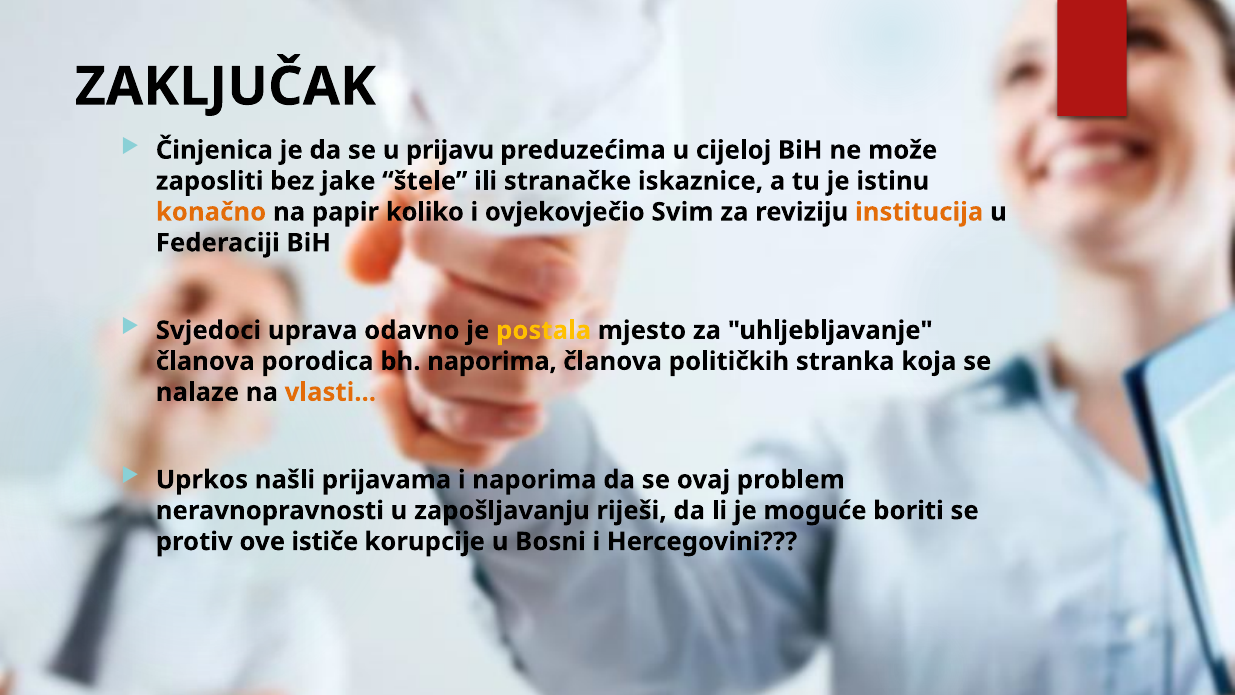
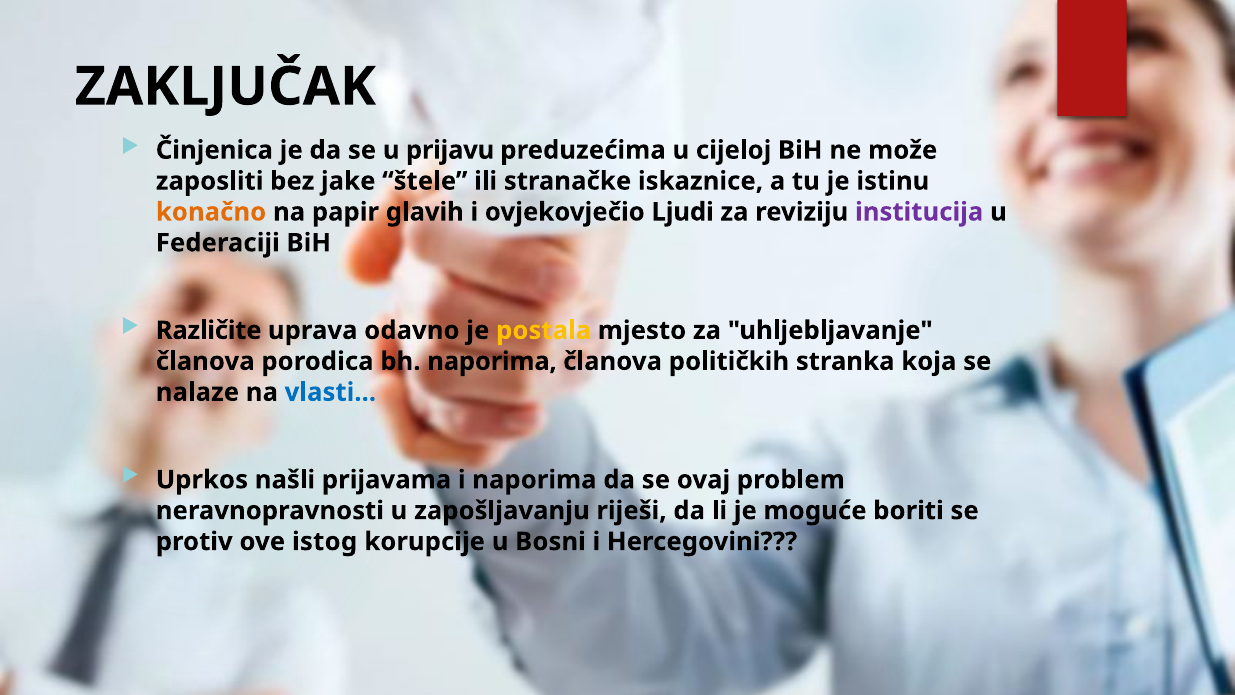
koliko: koliko -> glavih
Svim: Svim -> Ljudi
institucija colour: orange -> purple
Svjedoci: Svjedoci -> Različite
vlasti colour: orange -> blue
ističe: ističe -> istog
